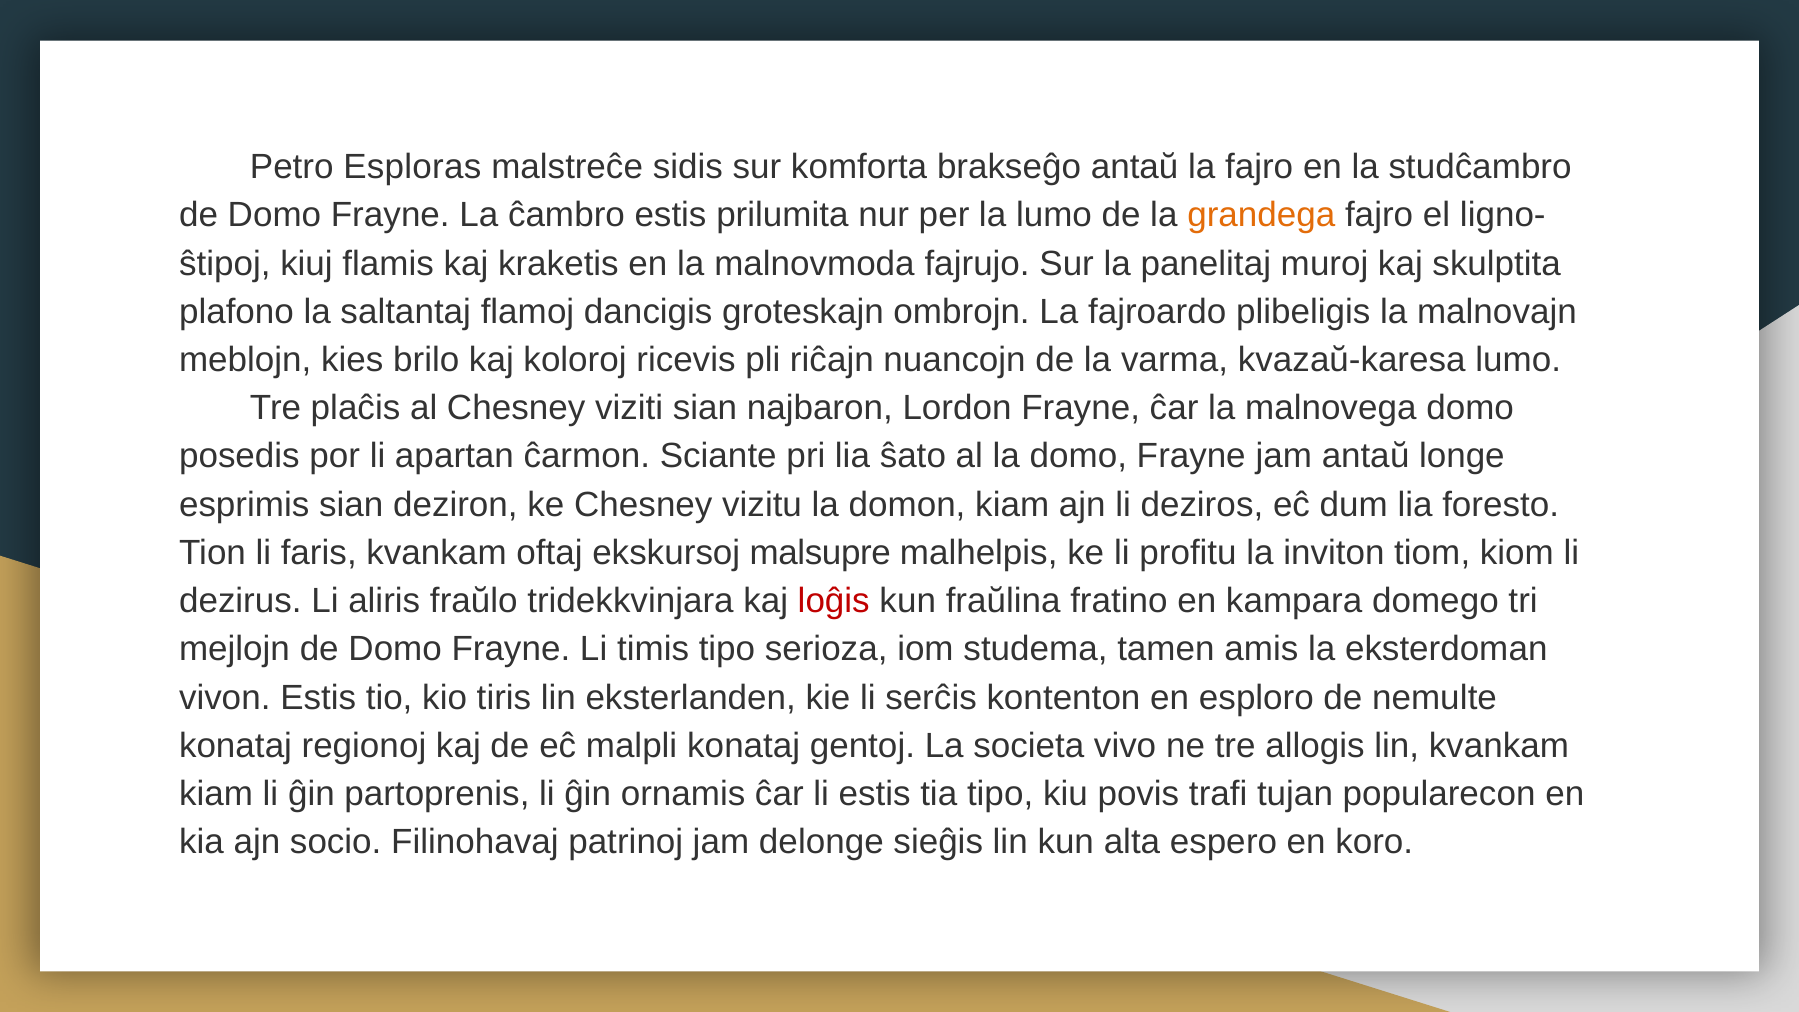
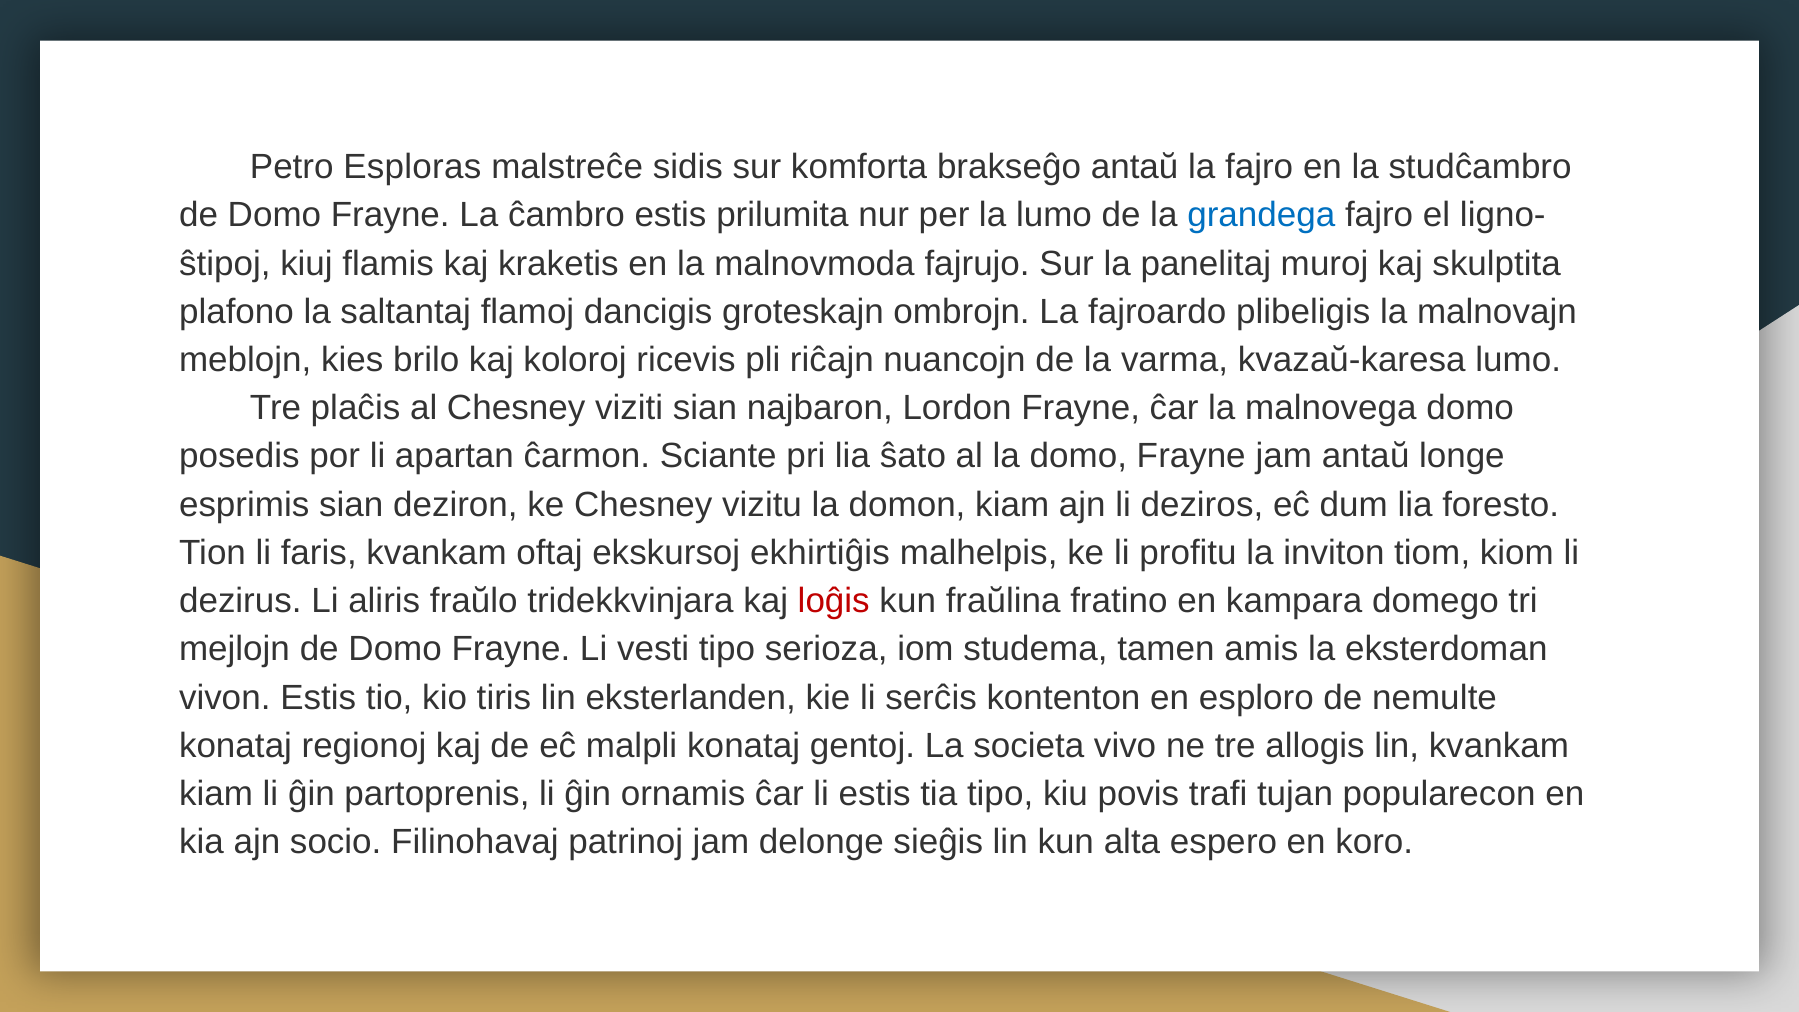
grandega colour: orange -> blue
malsupre: malsupre -> ekhirtiĝis
timis: timis -> vesti
